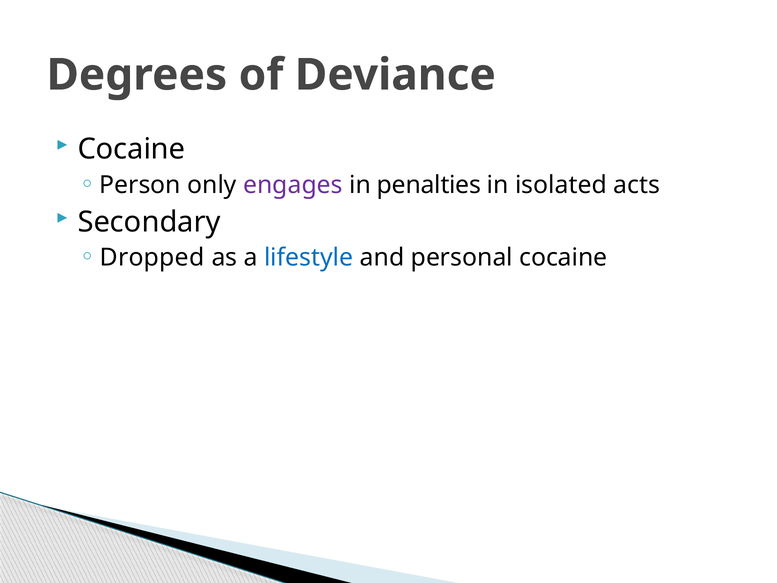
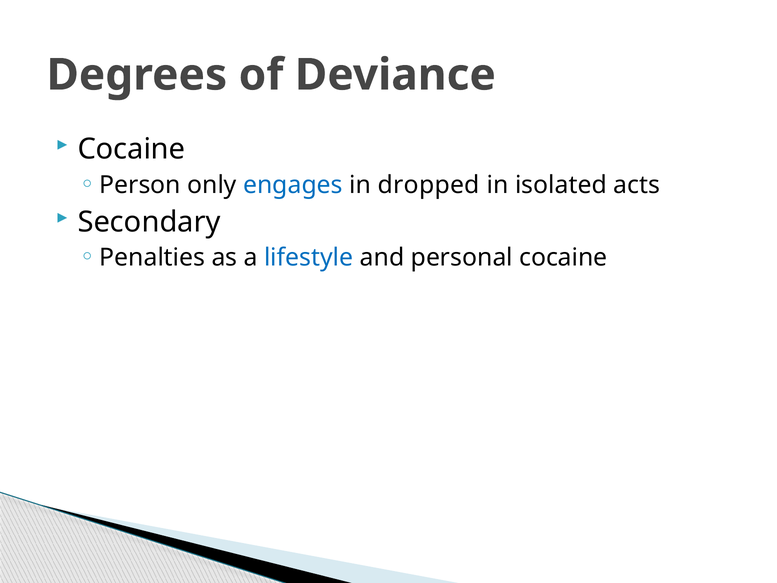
engages colour: purple -> blue
penalties: penalties -> dropped
Dropped: Dropped -> Penalties
